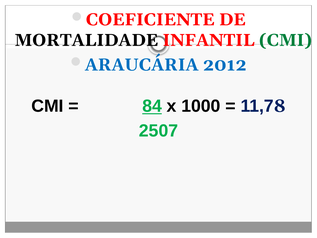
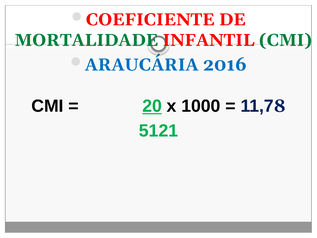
MORTALIDADE colour: black -> green
2012: 2012 -> 2016
84: 84 -> 20
2507: 2507 -> 5121
